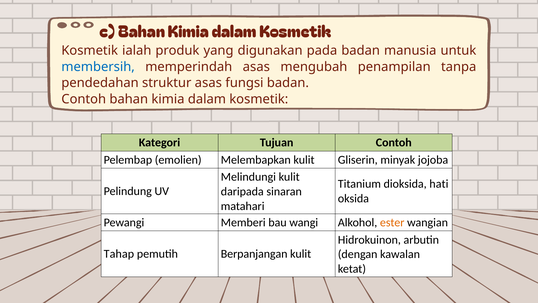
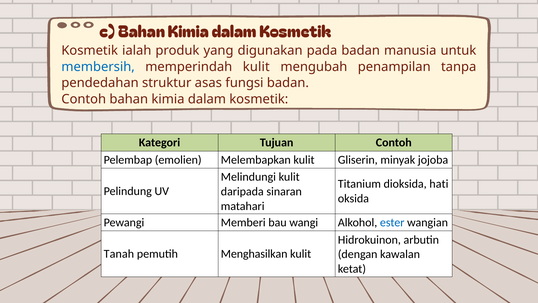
memperindah asas: asas -> kulit
ester colour: orange -> blue
Tahap: Tahap -> Tanah
Berpanjangan: Berpanjangan -> Menghasilkan
